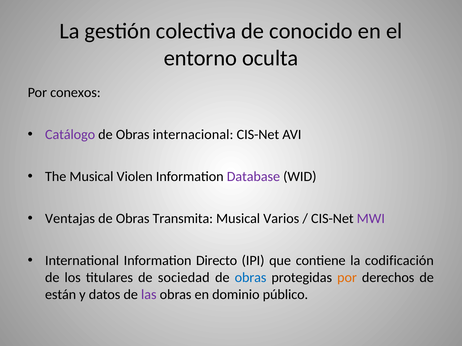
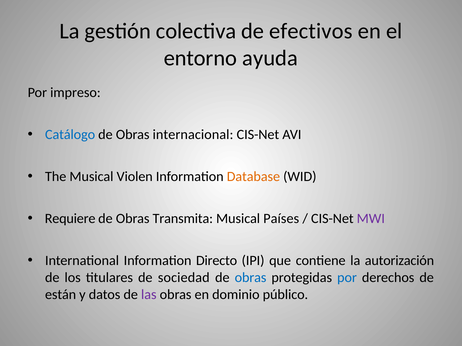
conocido: conocido -> efectivos
oculta: oculta -> ayuda
conexos: conexos -> impreso
Catálogo colour: purple -> blue
Database colour: purple -> orange
Ventajas: Ventajas -> Requiere
Varios: Varios -> Países
codificación: codificación -> autorización
por at (347, 278) colour: orange -> blue
